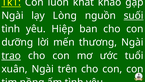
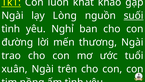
Hiệp: Hiệp -> Nghỉ
dưỡng: dưỡng -> đường
trao underline: present -> none
